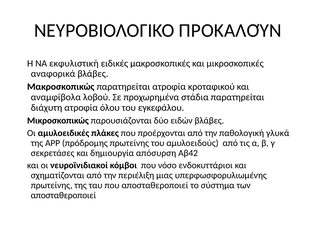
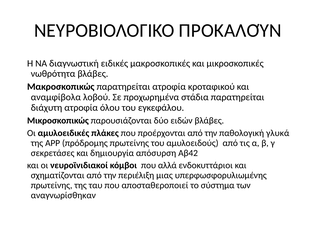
εκφυλιστική: εκφυλιστική -> διαγνωστική
αναφορικά: αναφορικά -> νωθρότητα
νόσο: νόσο -> αλλά
αποσταθεροποιεί at (63, 195): αποσταθεροποιεί -> αναγνωρίσθηκαν
